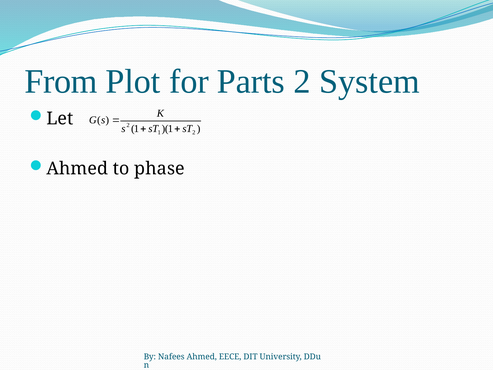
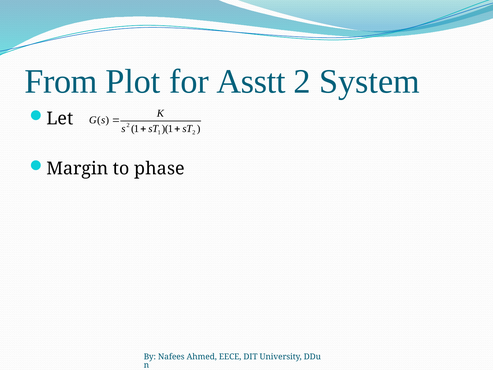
Parts: Parts -> Asstt
Ahmed at (77, 169): Ahmed -> Margin
